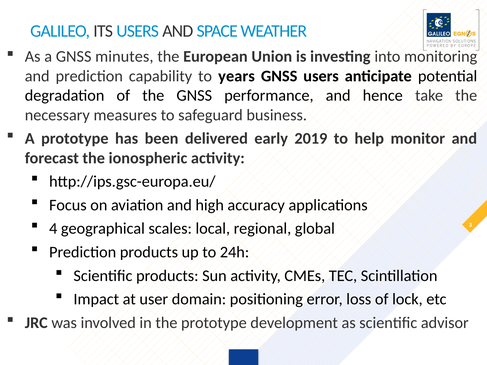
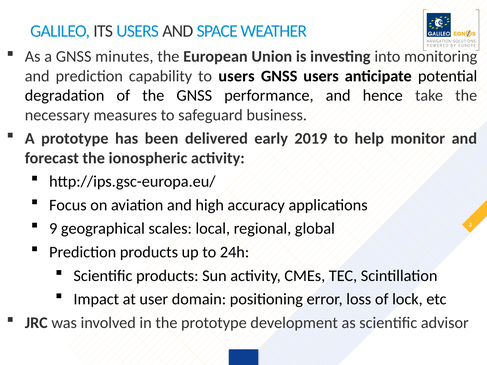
to years: years -> users
4: 4 -> 9
